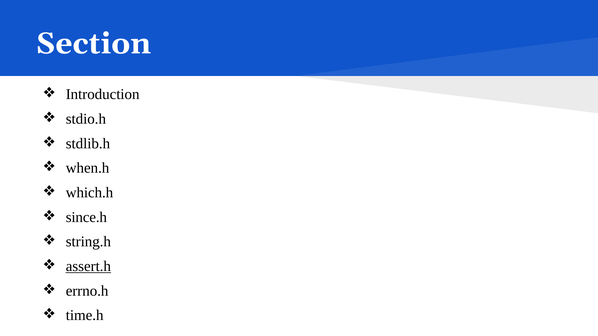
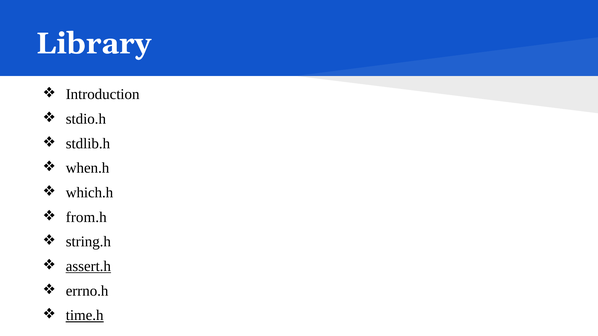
Section: Section -> Library
since.h: since.h -> from.h
time.h underline: none -> present
